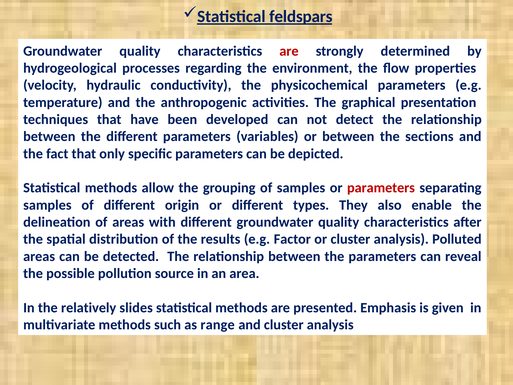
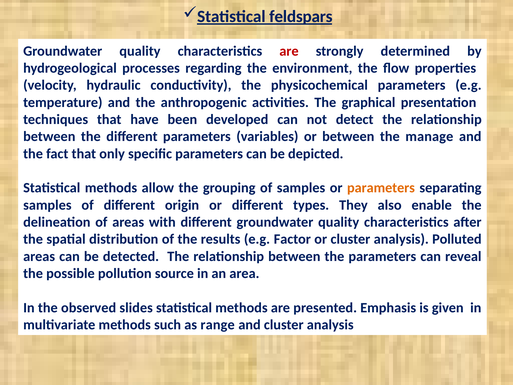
sections: sections -> manage
parameters at (381, 188) colour: red -> orange
relatively: relatively -> observed
